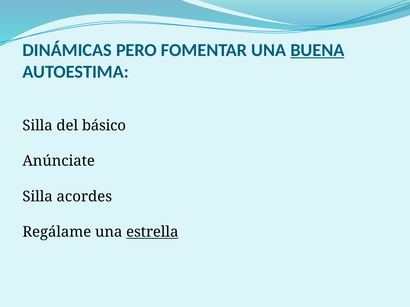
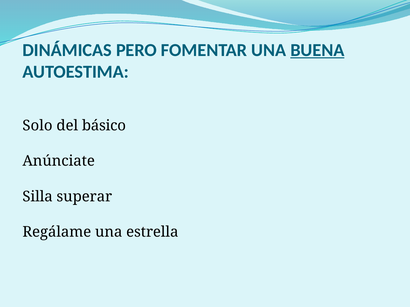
Silla at (38, 126): Silla -> Solo
acordes: acordes -> superar
estrella underline: present -> none
